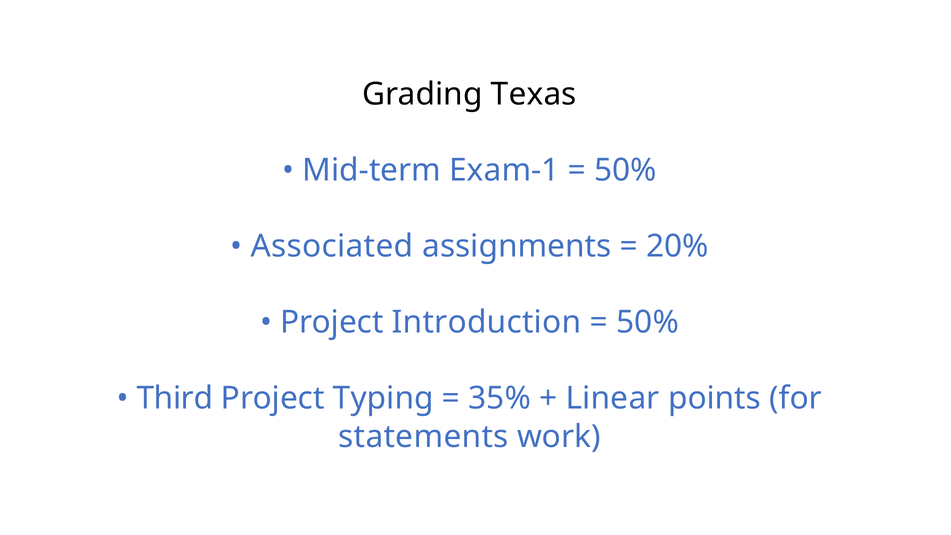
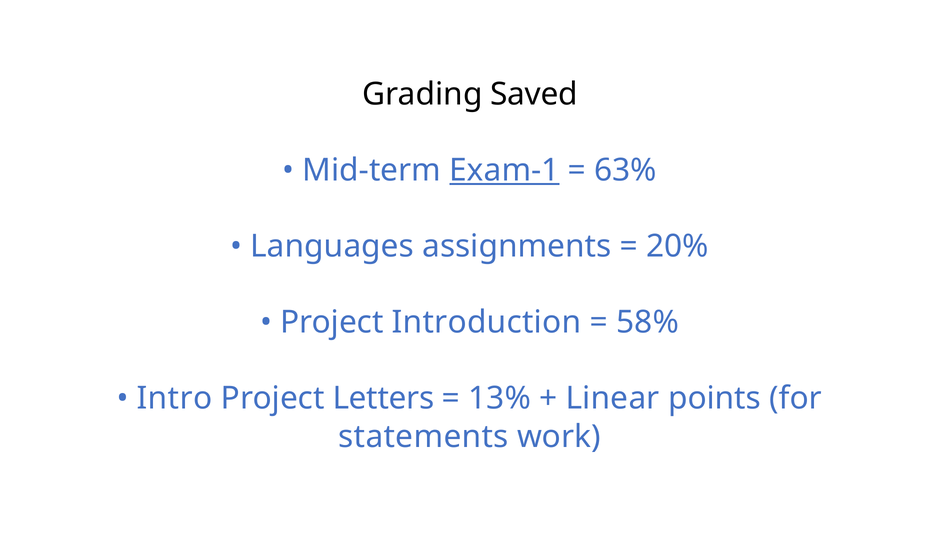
Texas: Texas -> Saved
Exam-1 underline: none -> present
50% at (625, 170): 50% -> 63%
Associated: Associated -> Languages
50% at (648, 322): 50% -> 58%
Third: Third -> Intro
Typing: Typing -> Letters
35%: 35% -> 13%
